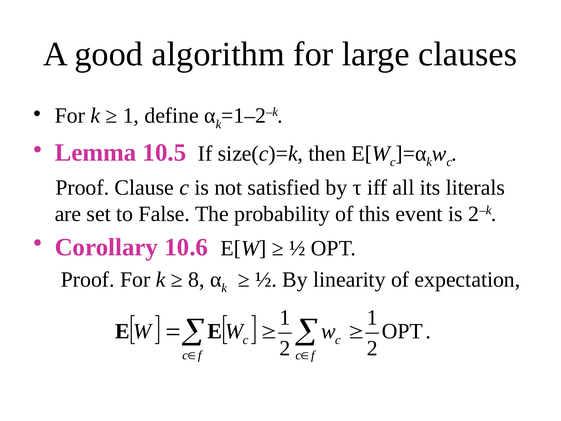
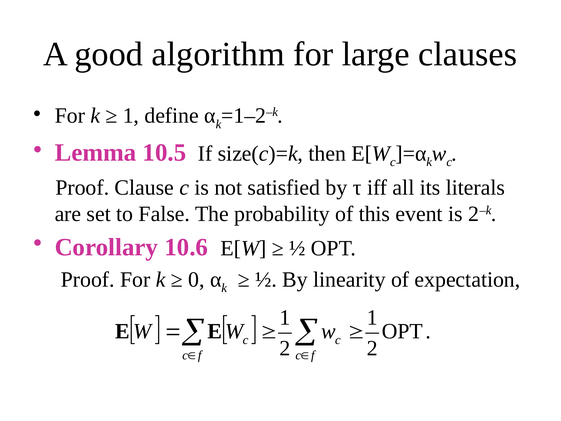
8: 8 -> 0
